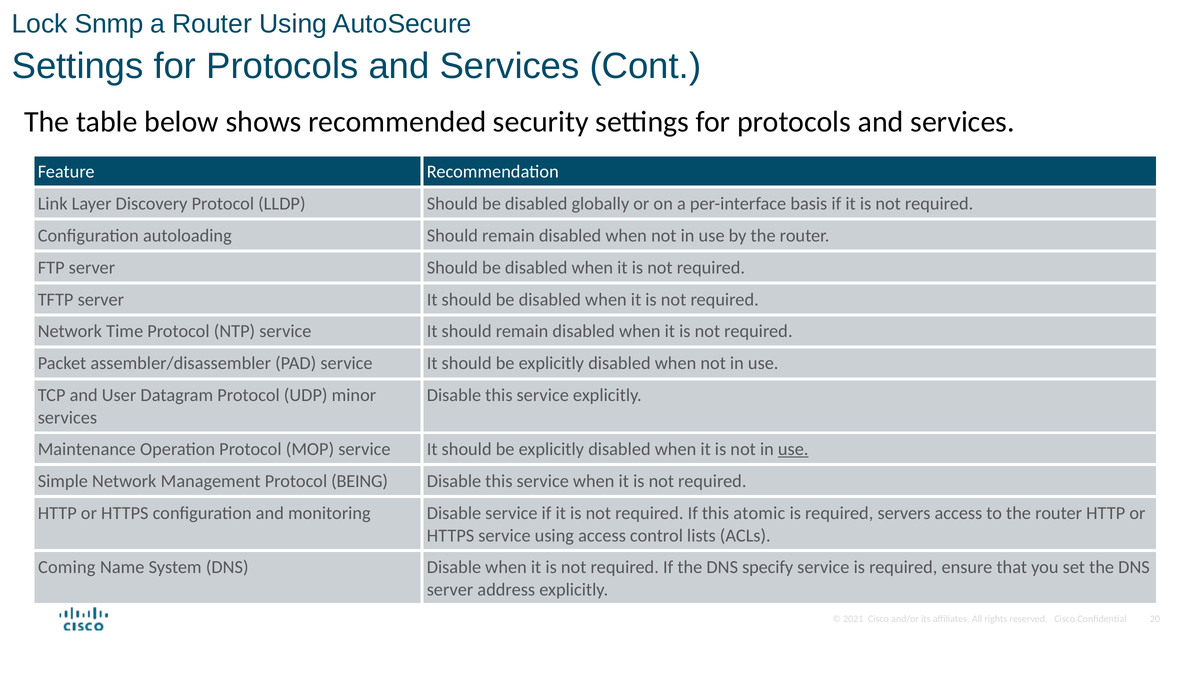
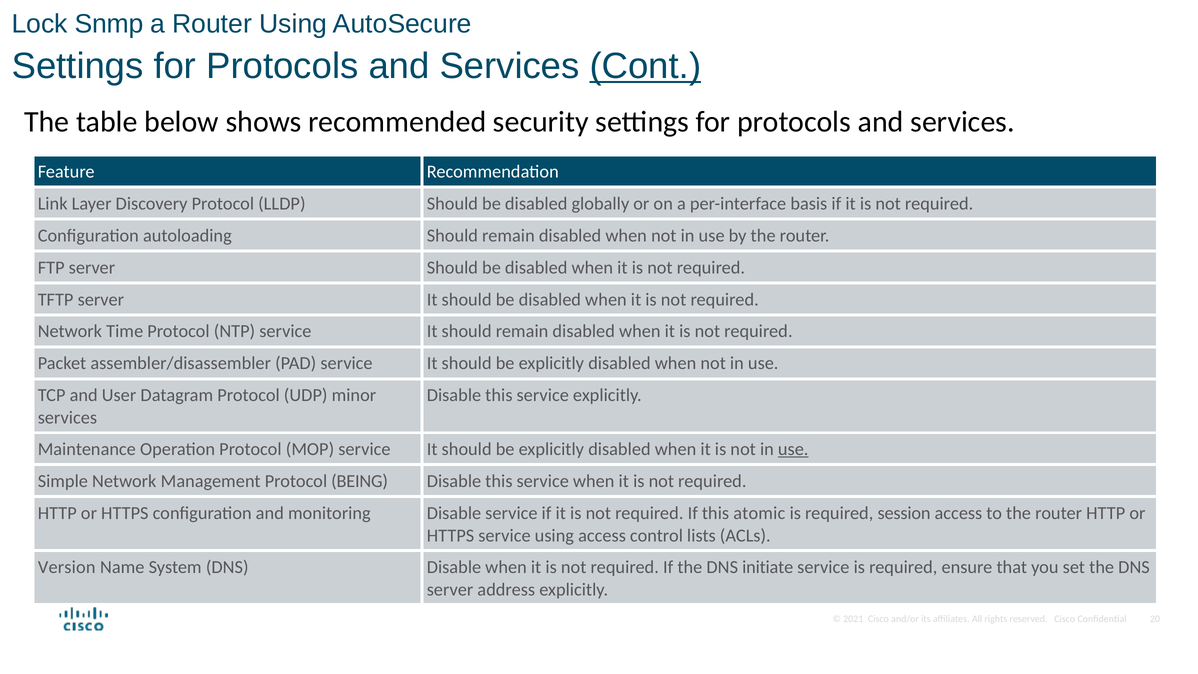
Cont underline: none -> present
servers: servers -> session
Coming: Coming -> Version
specify: specify -> initiate
